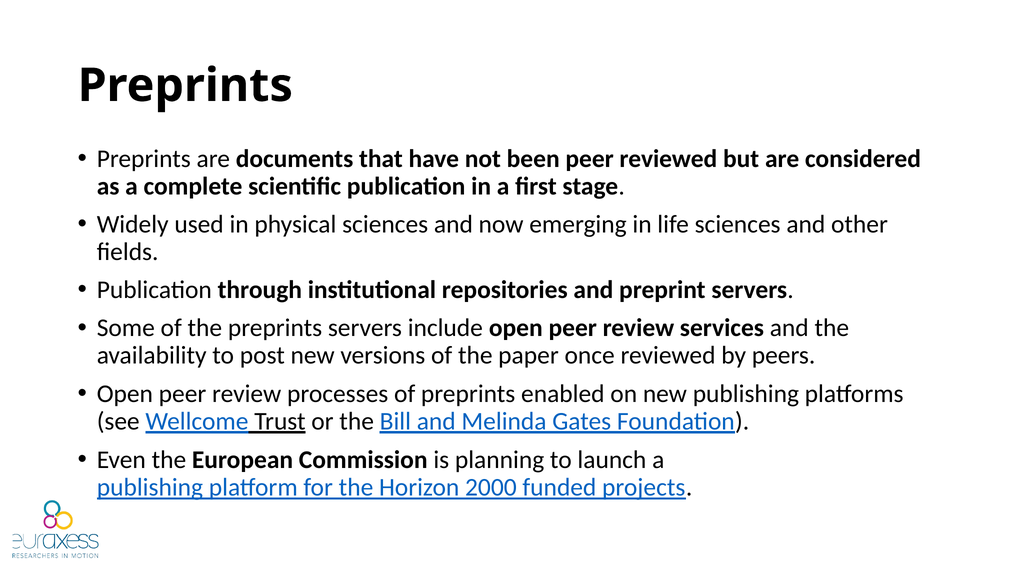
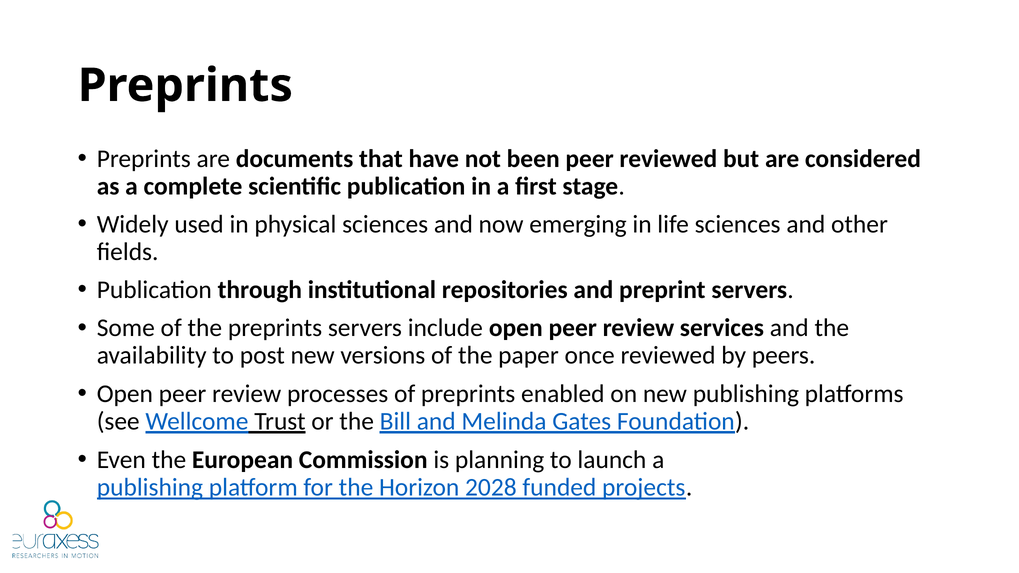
2000: 2000 -> 2028
